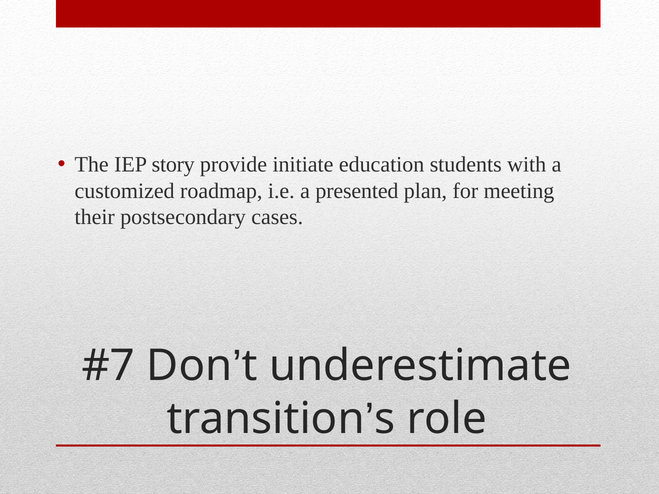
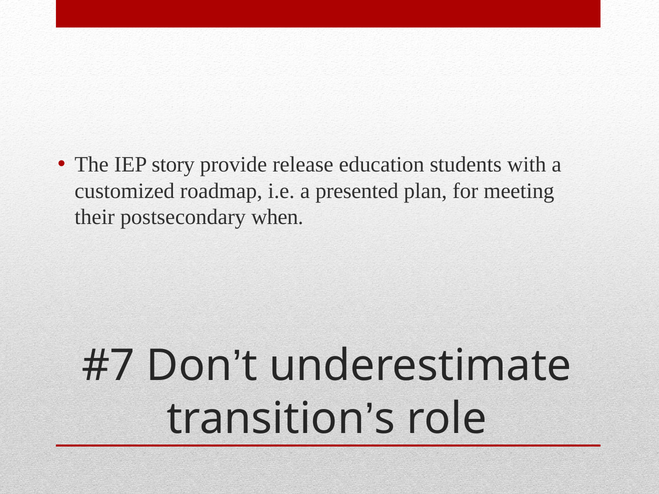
initiate: initiate -> release
cases: cases -> when
